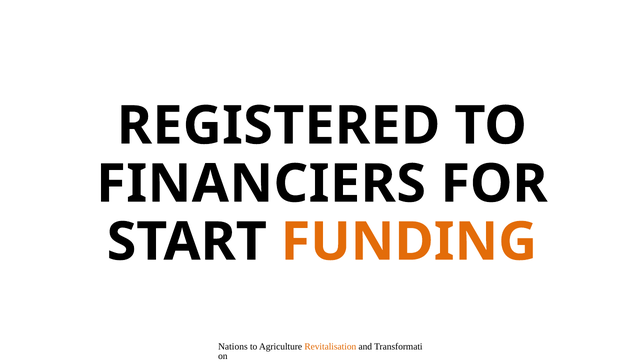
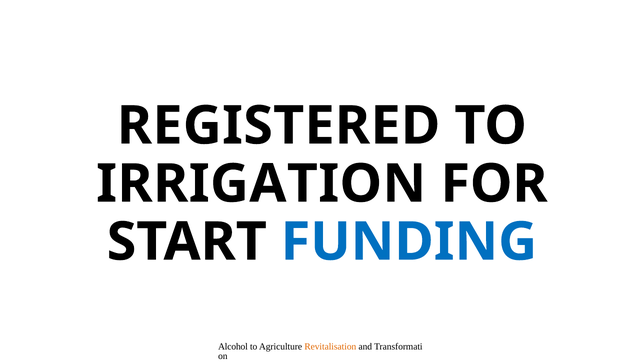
FINANCIERS: FINANCIERS -> IRRIGATION
FUNDING colour: orange -> blue
Nations: Nations -> Alcohol
